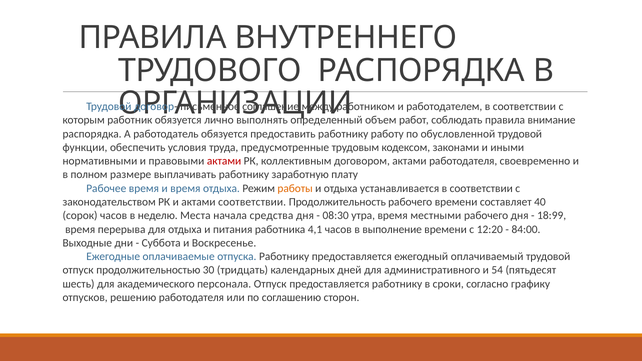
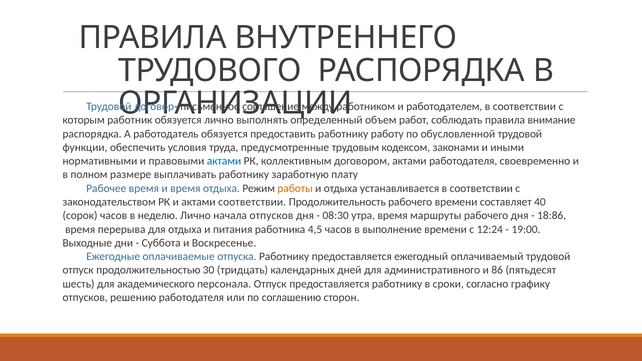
актами at (224, 161) colour: red -> blue
неделю Места: Места -> Лично
начала средства: средства -> отпусков
местными: местными -> маршруты
18:99: 18:99 -> 18:86
4,1: 4,1 -> 4,5
12:20: 12:20 -> 12:24
84:00: 84:00 -> 19:00
54: 54 -> 86
